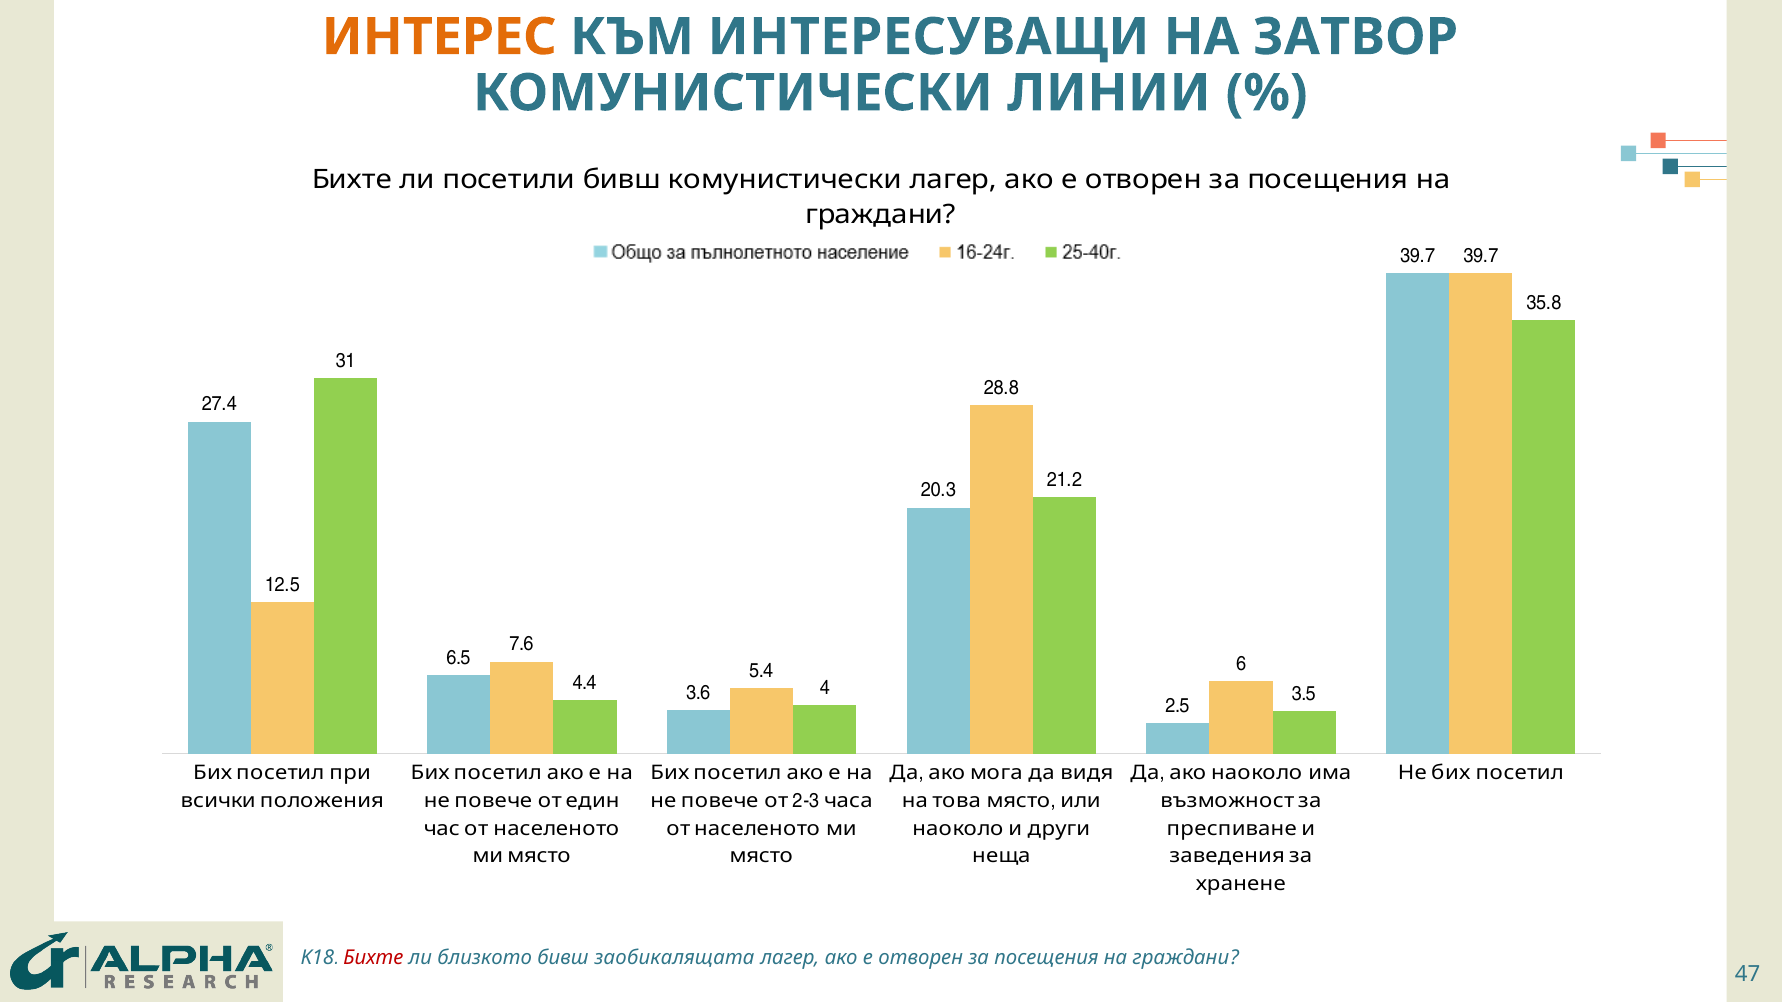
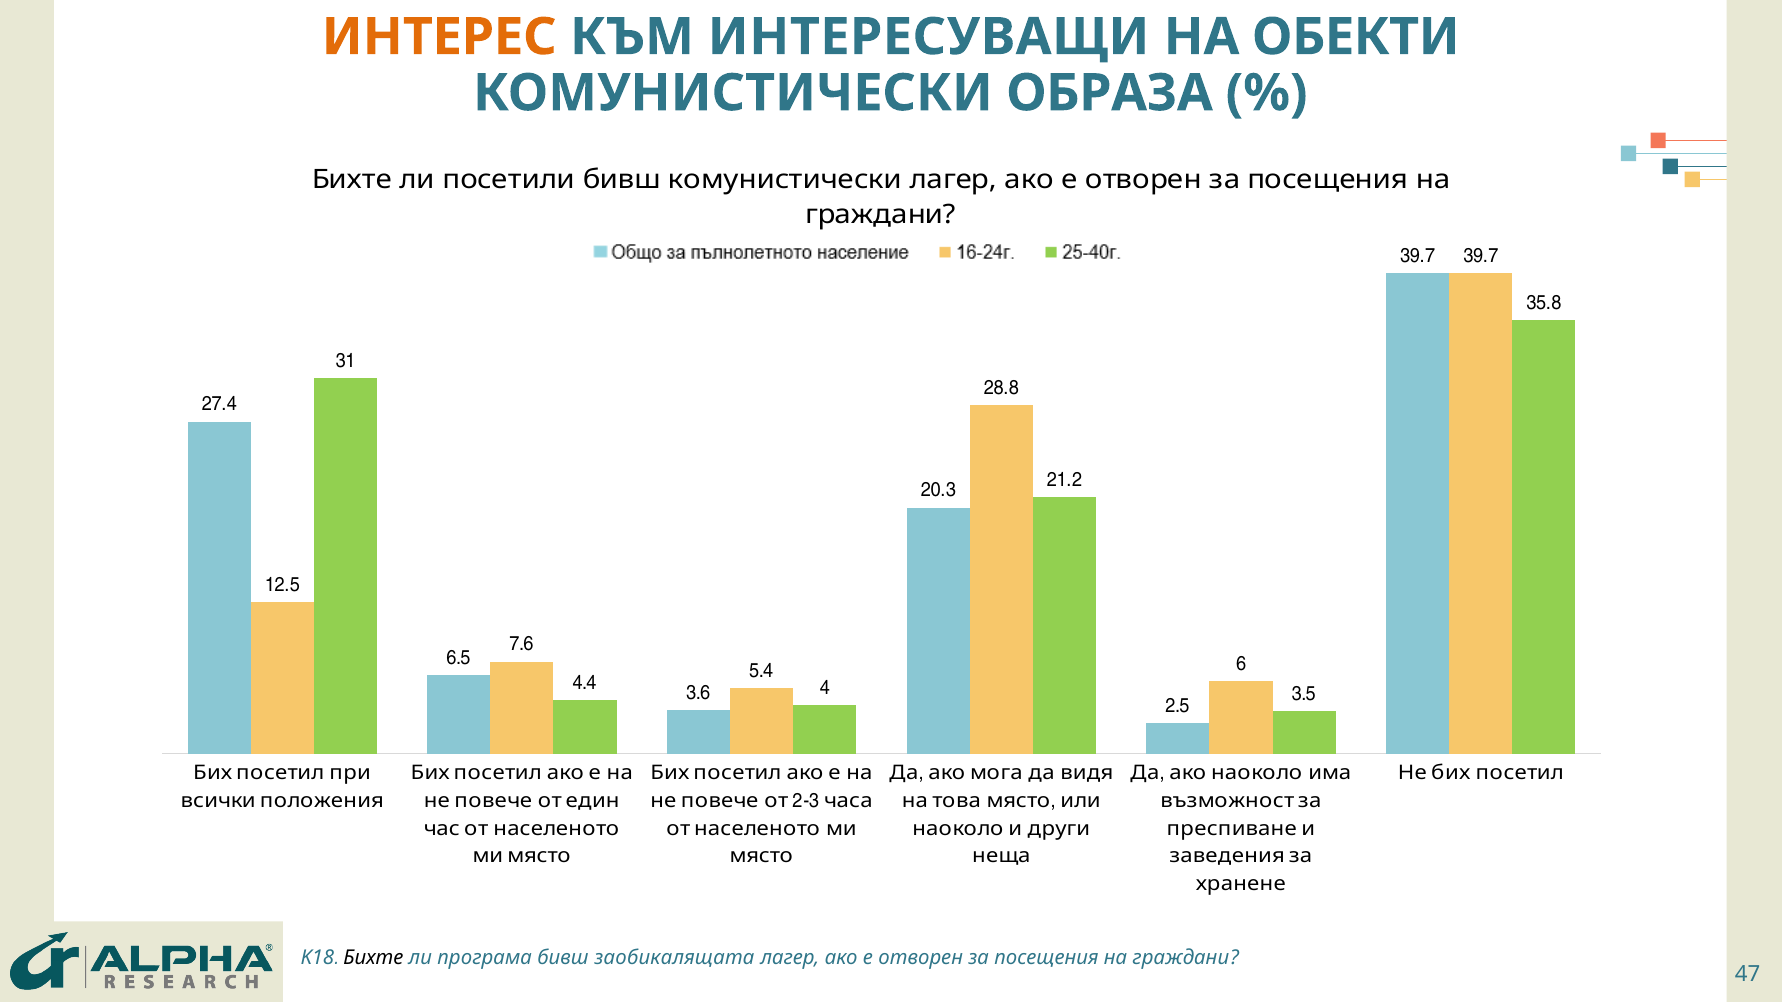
ЗАТВОР: ЗАТВОР -> ОБЕКТИ
ЛИНИИ: ЛИНИИ -> ОБРАЗА
Бихте at (373, 958) colour: red -> black
близкото: близкото -> програма
